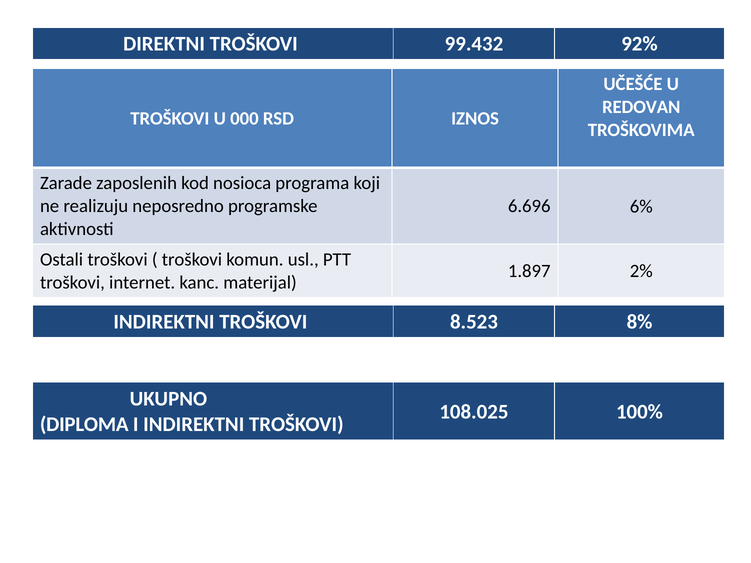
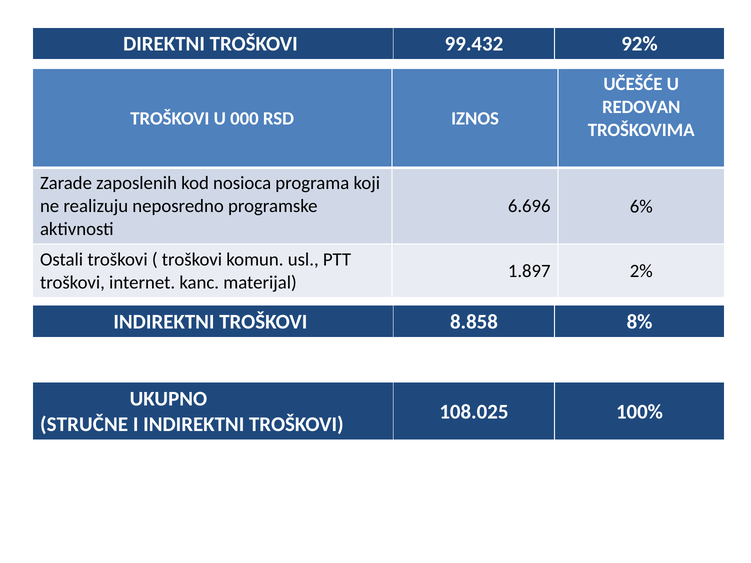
8.523: 8.523 -> 8.858
DIPLOMA: DIPLOMA -> STRUČNE
